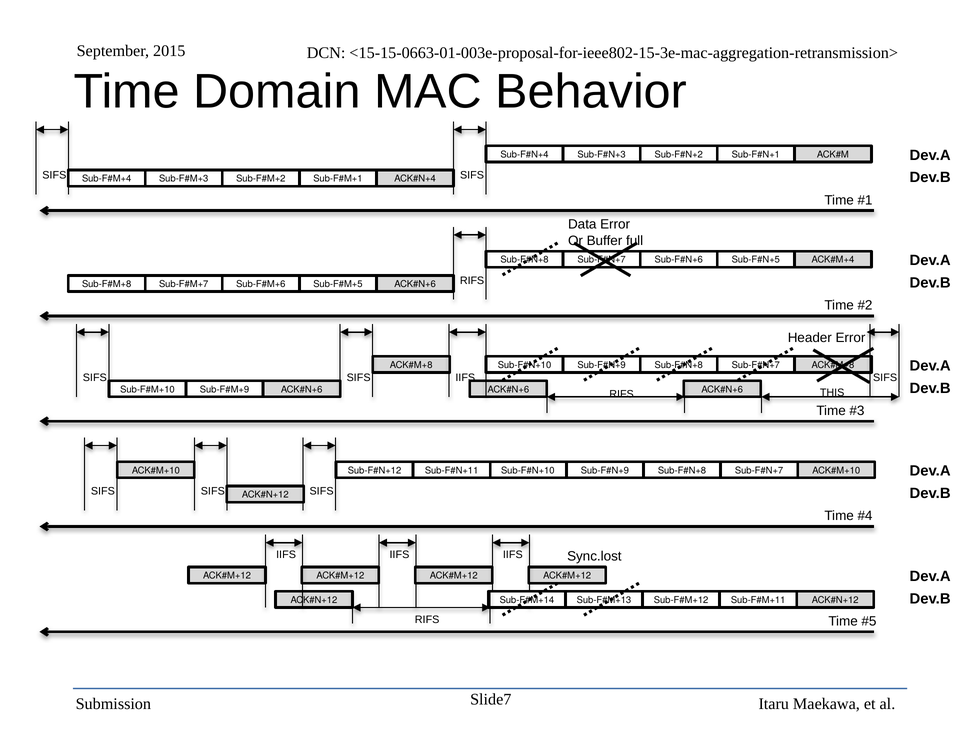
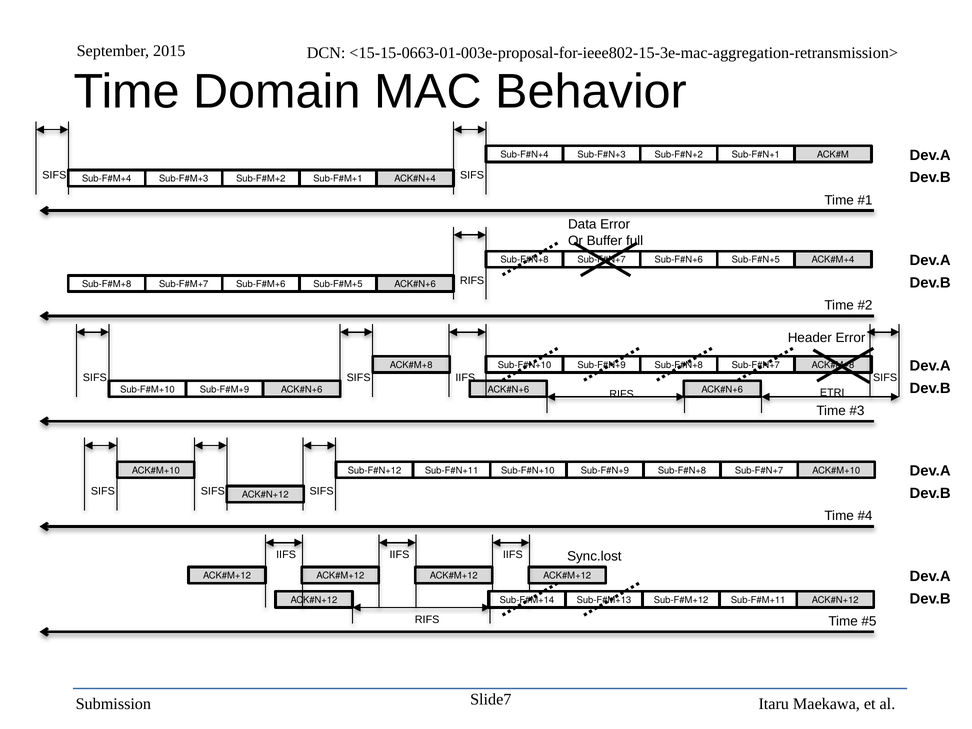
THIS: THIS -> ETRI
